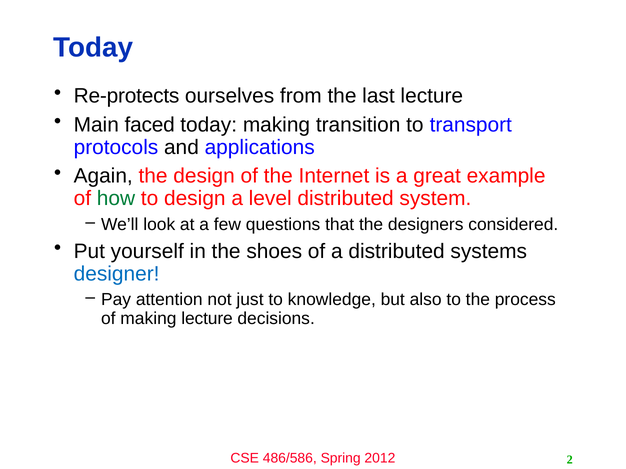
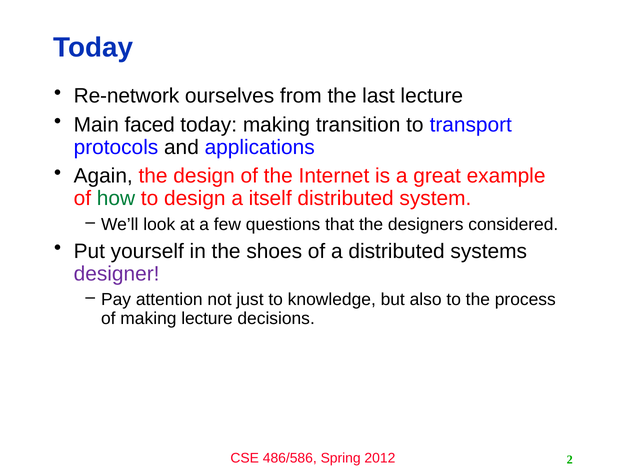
Re-protects: Re-protects -> Re-network
level: level -> itself
designer colour: blue -> purple
